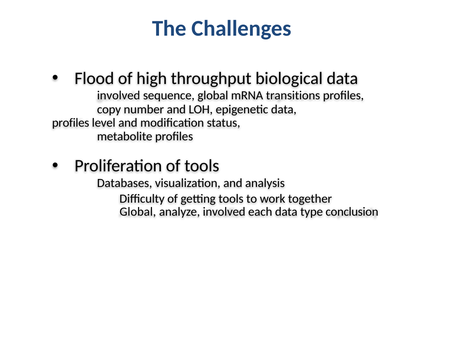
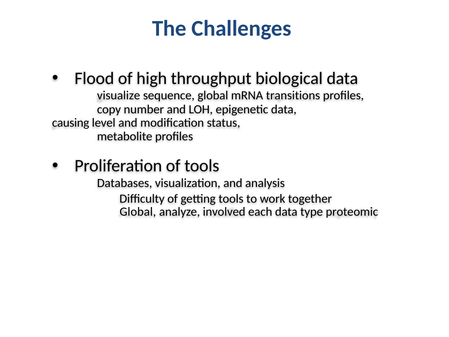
involved at (119, 95): involved -> visualize
profiles at (71, 123): profiles -> causing
conclusion: conclusion -> proteomic
